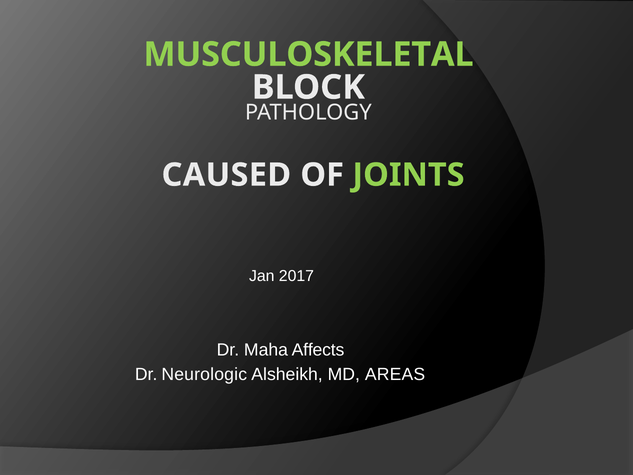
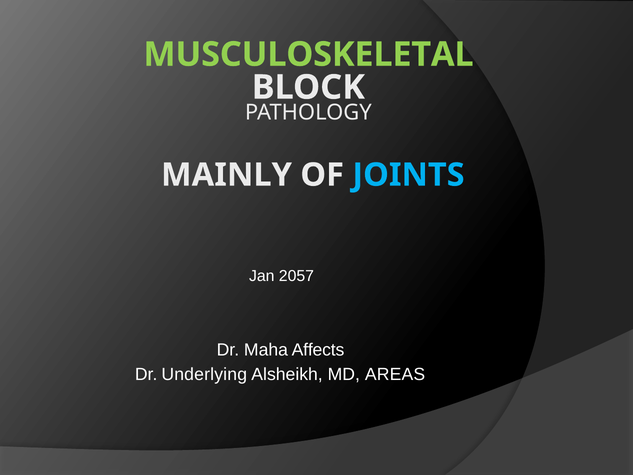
CAUSED: CAUSED -> MAINLY
JOINTS colour: light green -> light blue
2017: 2017 -> 2057
Neurologic: Neurologic -> Underlying
